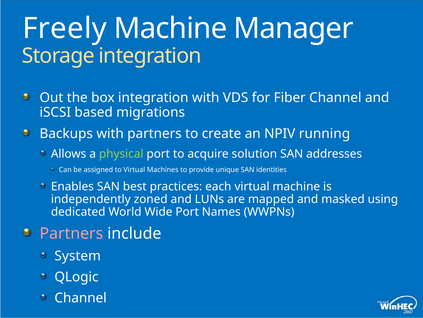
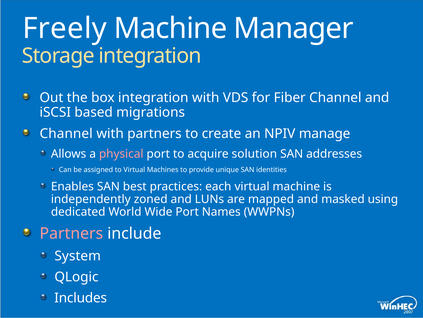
Backups at (66, 133): Backups -> Channel
running: running -> manage
physical colour: light green -> pink
Channel at (81, 297): Channel -> Includes
